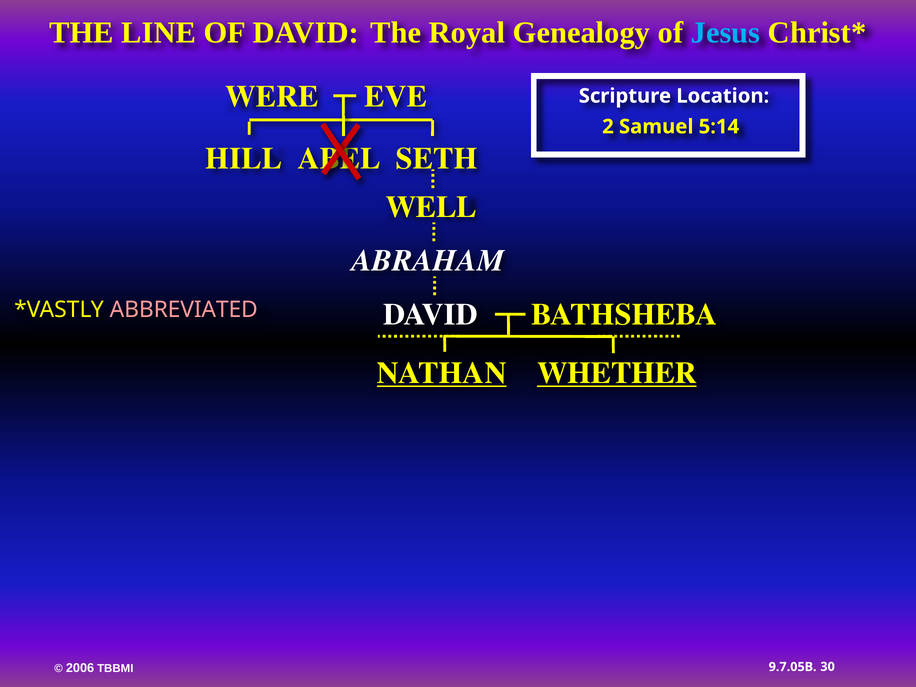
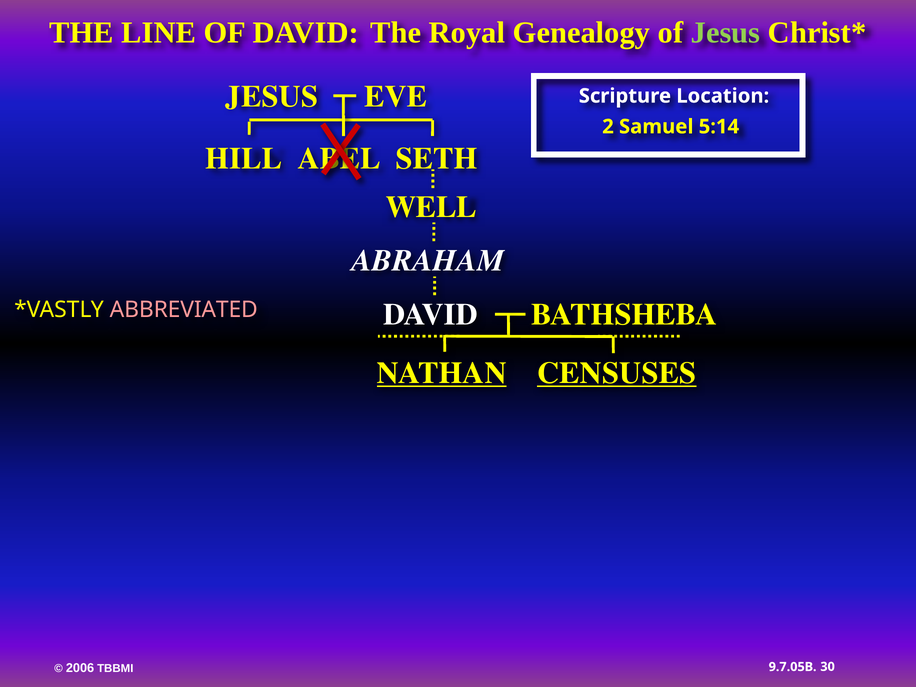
Jesus at (726, 33) colour: light blue -> light green
WERE at (272, 97): WERE -> JESUS
WHETHER: WHETHER -> CENSUSES
